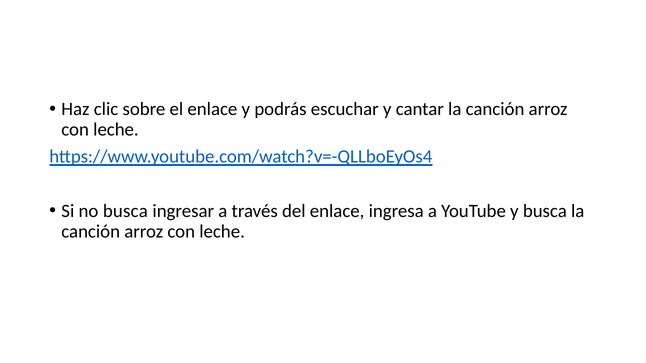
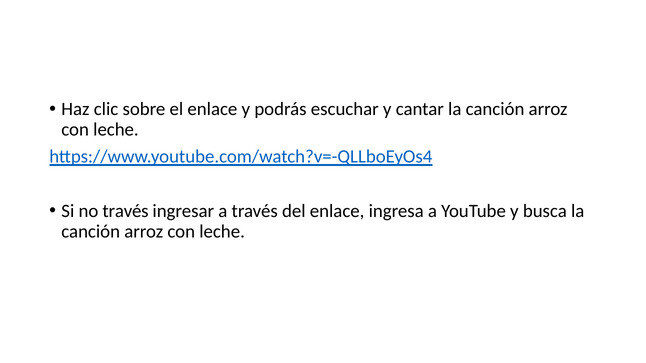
no busca: busca -> través
